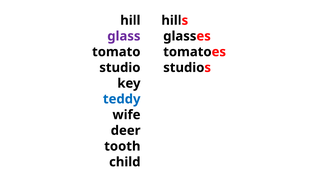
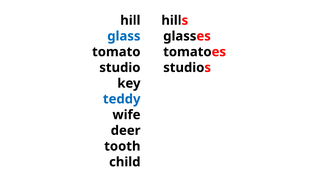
glass colour: purple -> blue
